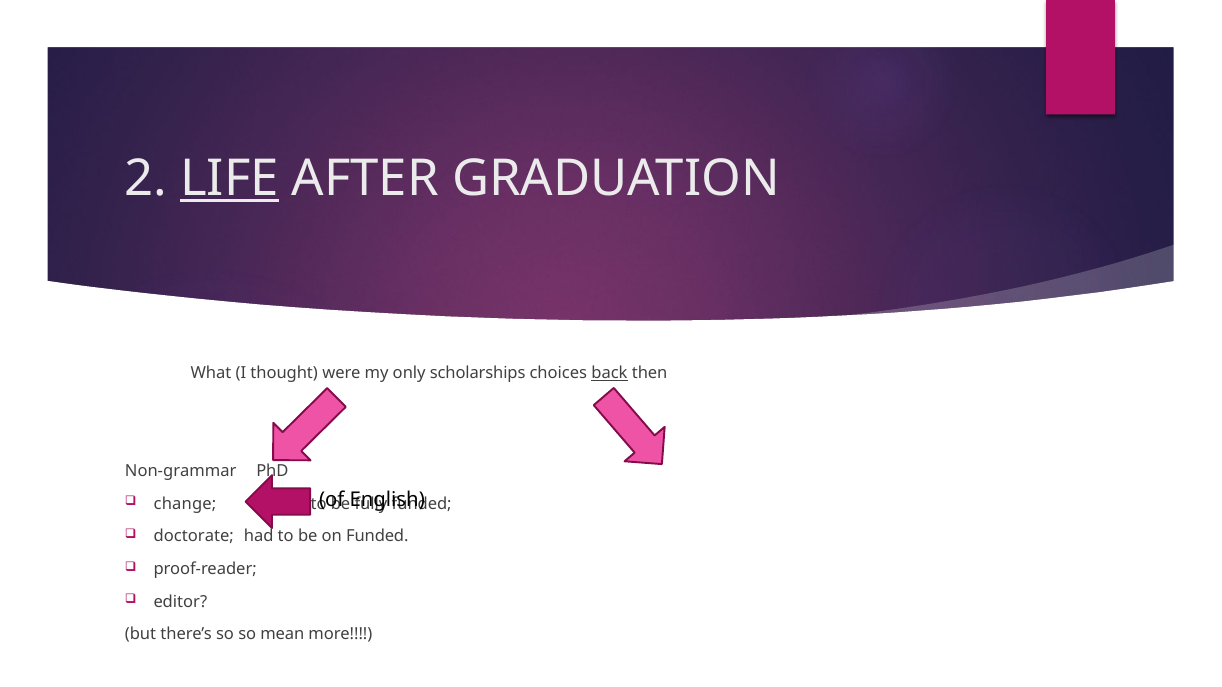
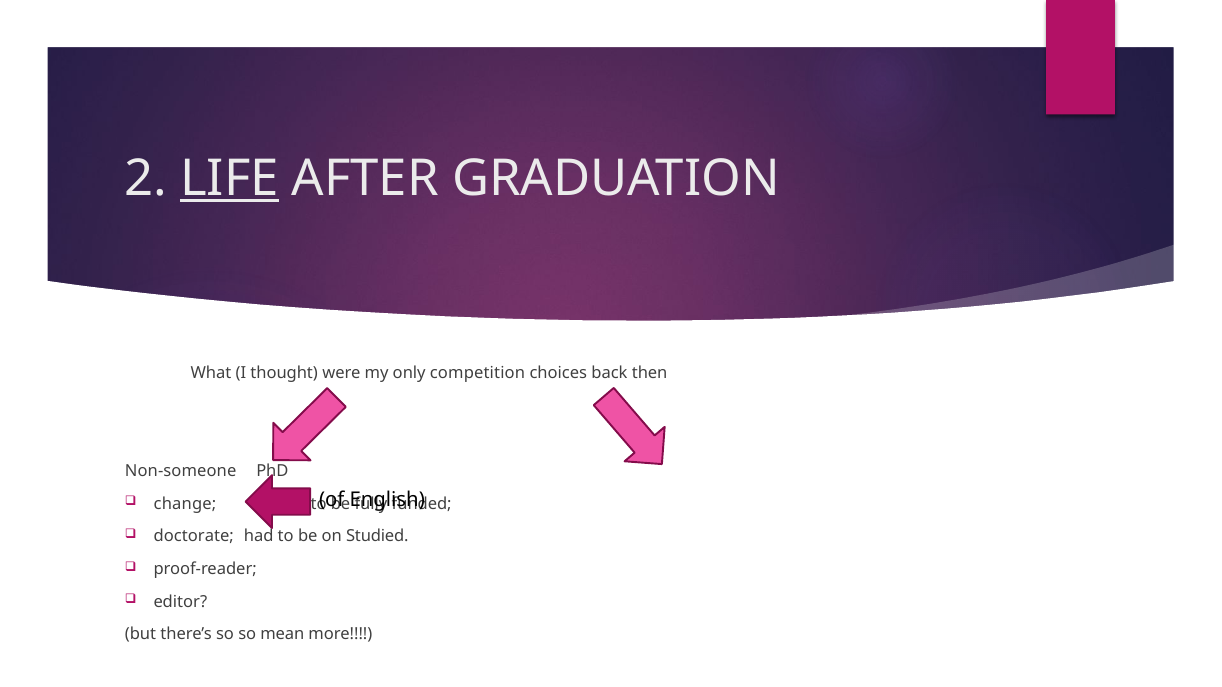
scholarships: scholarships -> competition
back underline: present -> none
Non-grammar: Non-grammar -> Non-someone
on Funded: Funded -> Studied
